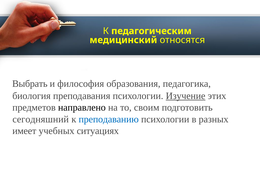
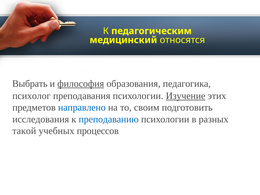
философия underline: none -> present
биология: биология -> психолог
направлено colour: black -> blue
сегодняшний: сегодняшний -> исследования
имеет: имеет -> такой
ситуациях: ситуациях -> процессов
